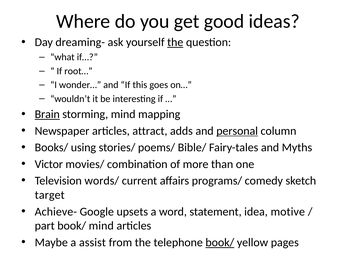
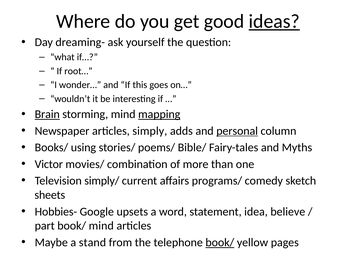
ideas underline: none -> present
the at (175, 42) underline: present -> none
mapping underline: none -> present
attract: attract -> simply
words/: words/ -> simply/
target: target -> sheets
Achieve-: Achieve- -> Hobbies-
motive: motive -> believe
assist: assist -> stand
